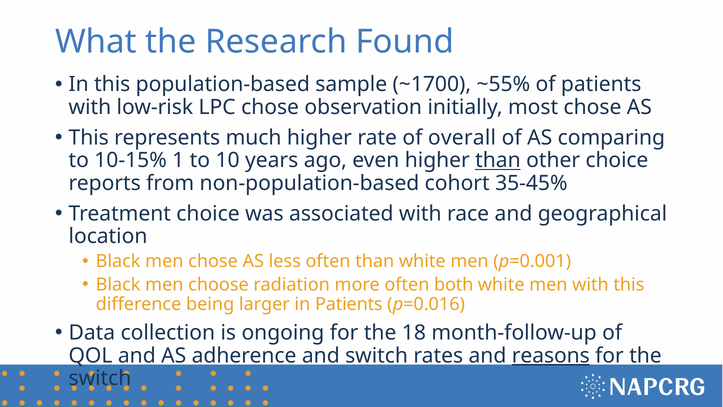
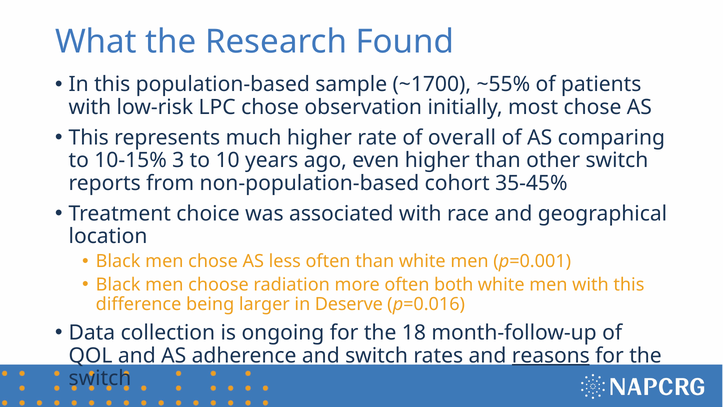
1: 1 -> 3
than at (498, 160) underline: present -> none
other choice: choice -> switch
in Patients: Patients -> Deserve
